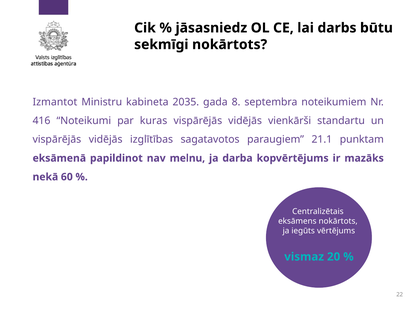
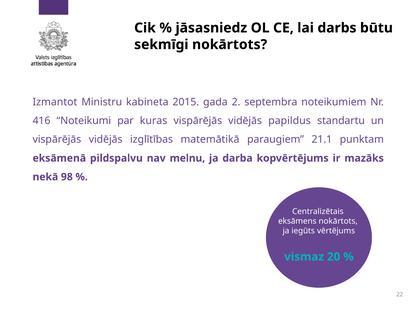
2035: 2035 -> 2015
8: 8 -> 2
vienkārši: vienkārši -> papildus
sagatavotos: sagatavotos -> matemātikā
papildinot: papildinot -> pildspalvu
60: 60 -> 98
